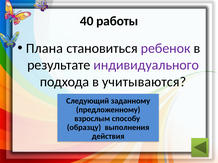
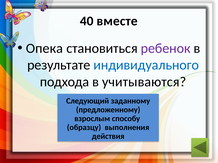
работы: работы -> вместе
Плана: Плана -> Опека
индивидуального colour: purple -> blue
